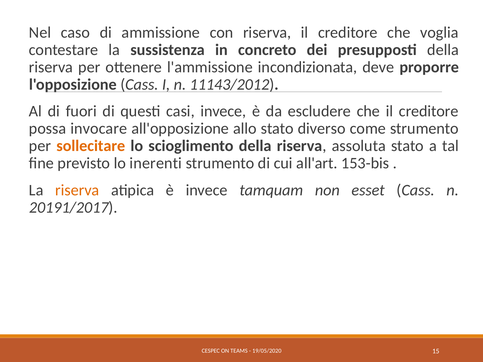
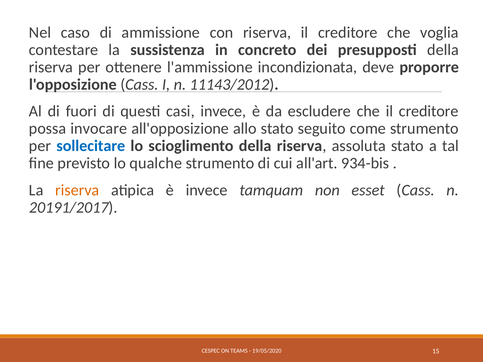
diverso: diverso -> seguito
sollecitare colour: orange -> blue
inerenti: inerenti -> qualche
153-bis: 153-bis -> 934-bis
